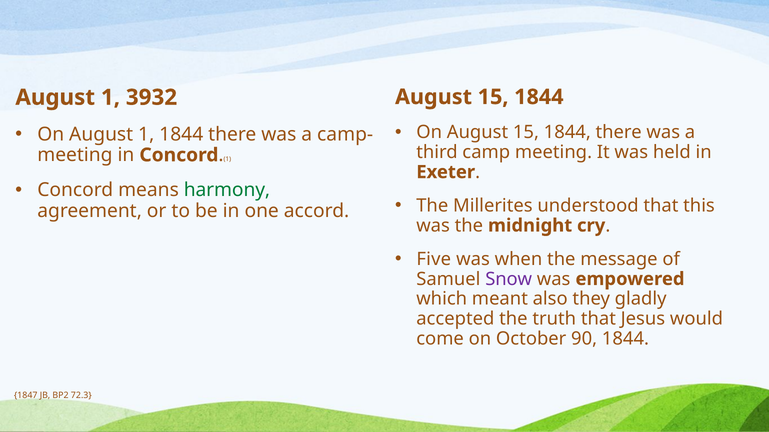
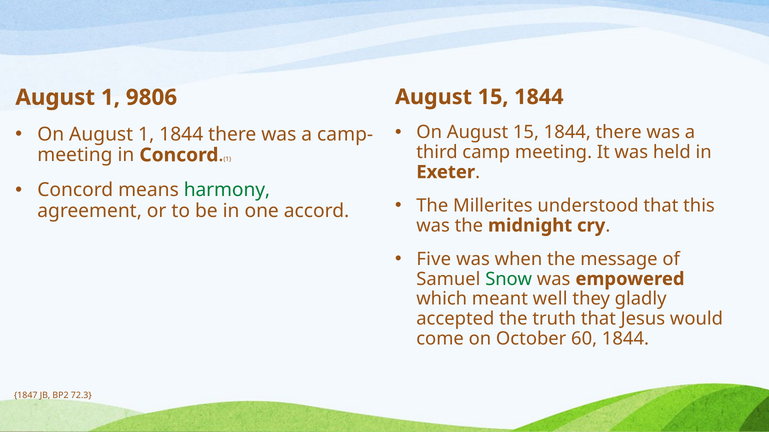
3932: 3932 -> 9806
Snow colour: purple -> green
also: also -> well
90: 90 -> 60
